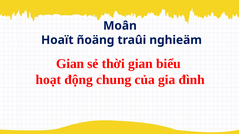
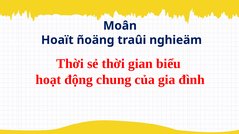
Gian at (70, 64): Gian -> Thời
